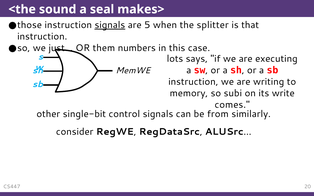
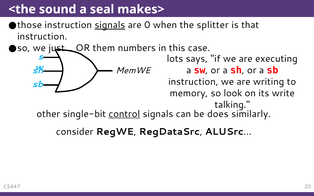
5: 5 -> 0
subi: subi -> look
comes: comes -> talking
control underline: none -> present
from: from -> does
